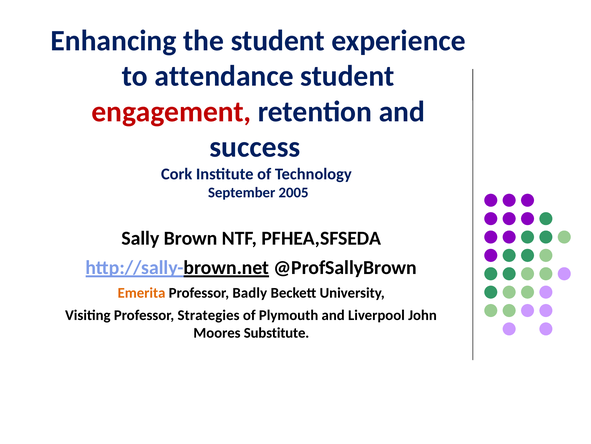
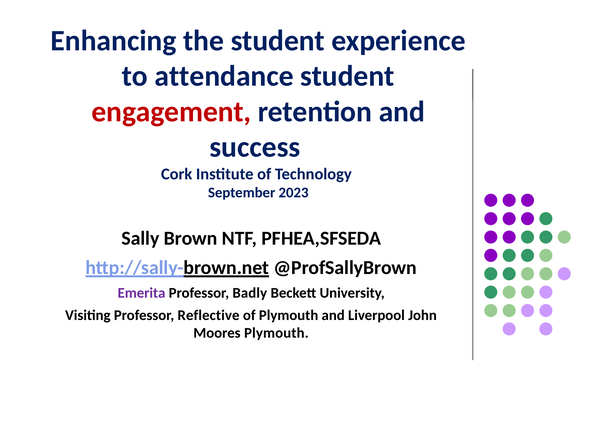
2005: 2005 -> 2023
Emerita colour: orange -> purple
Strategies: Strategies -> Reflective
Moores Substitute: Substitute -> Plymouth
